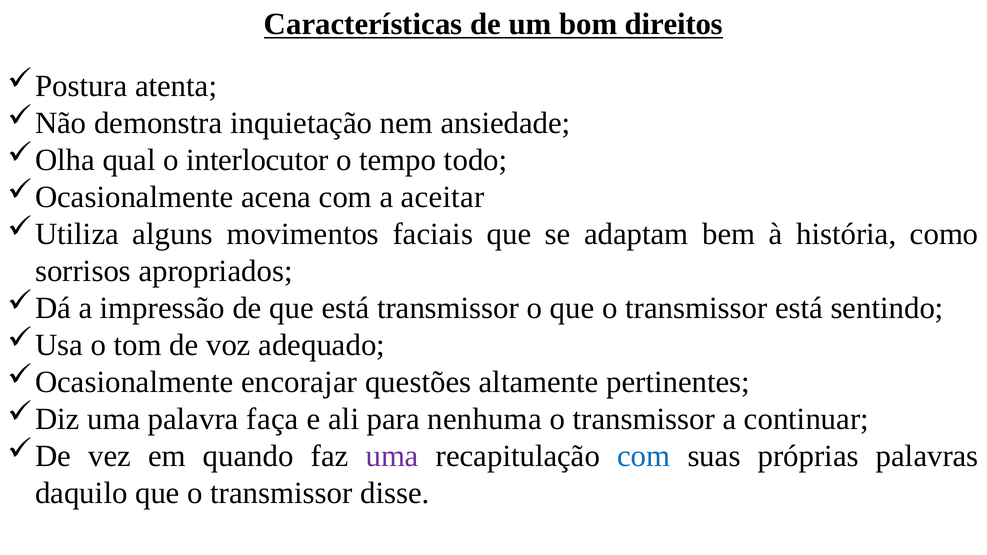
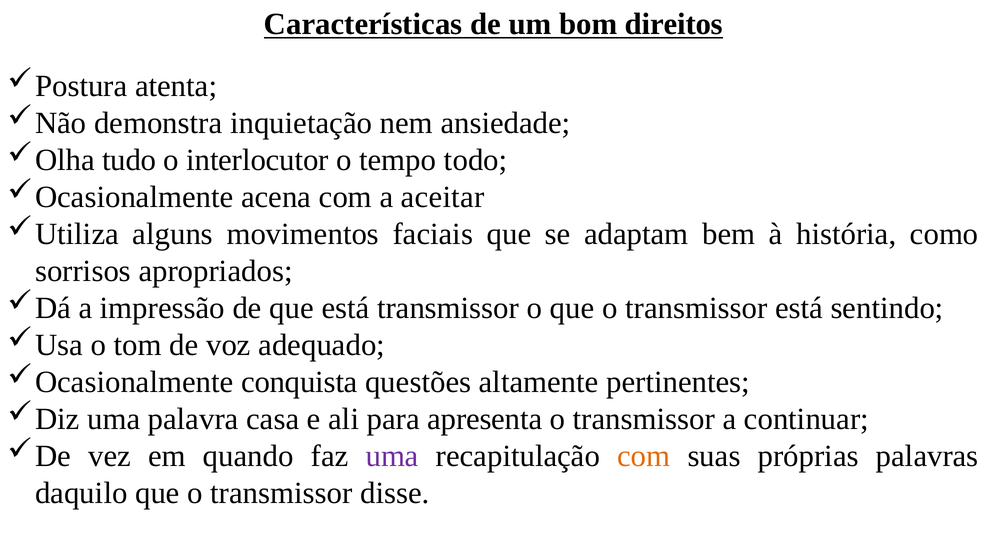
qual: qual -> tudo
encorajar: encorajar -> conquista
faça: faça -> casa
nenhuma: nenhuma -> apresenta
com at (644, 456) colour: blue -> orange
